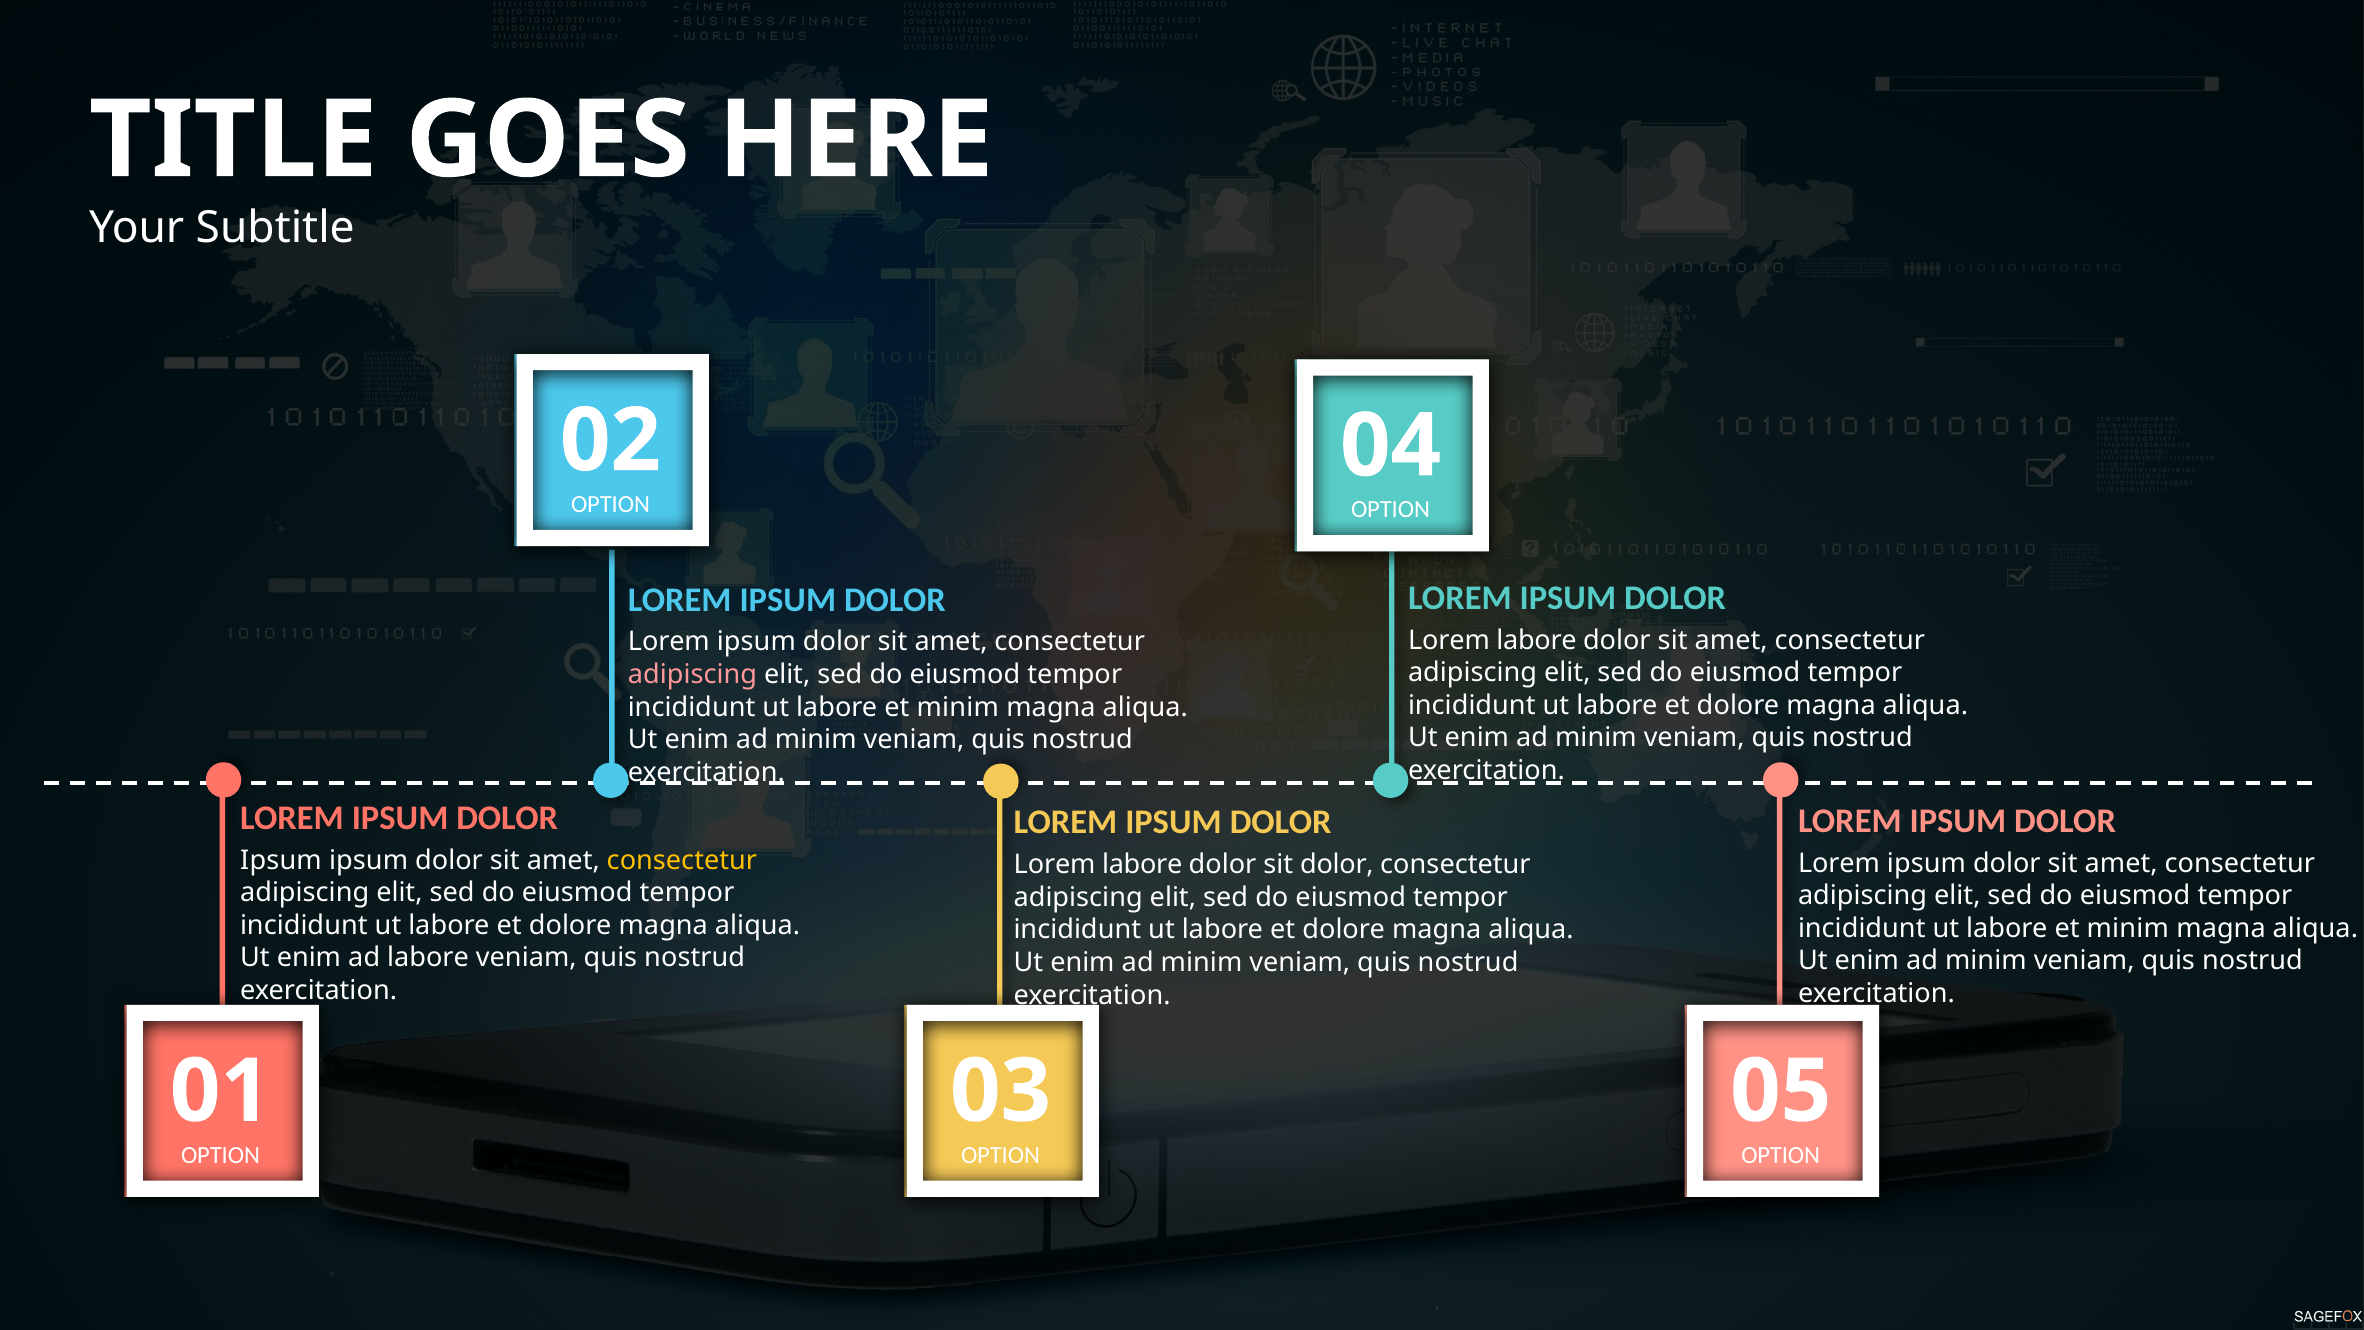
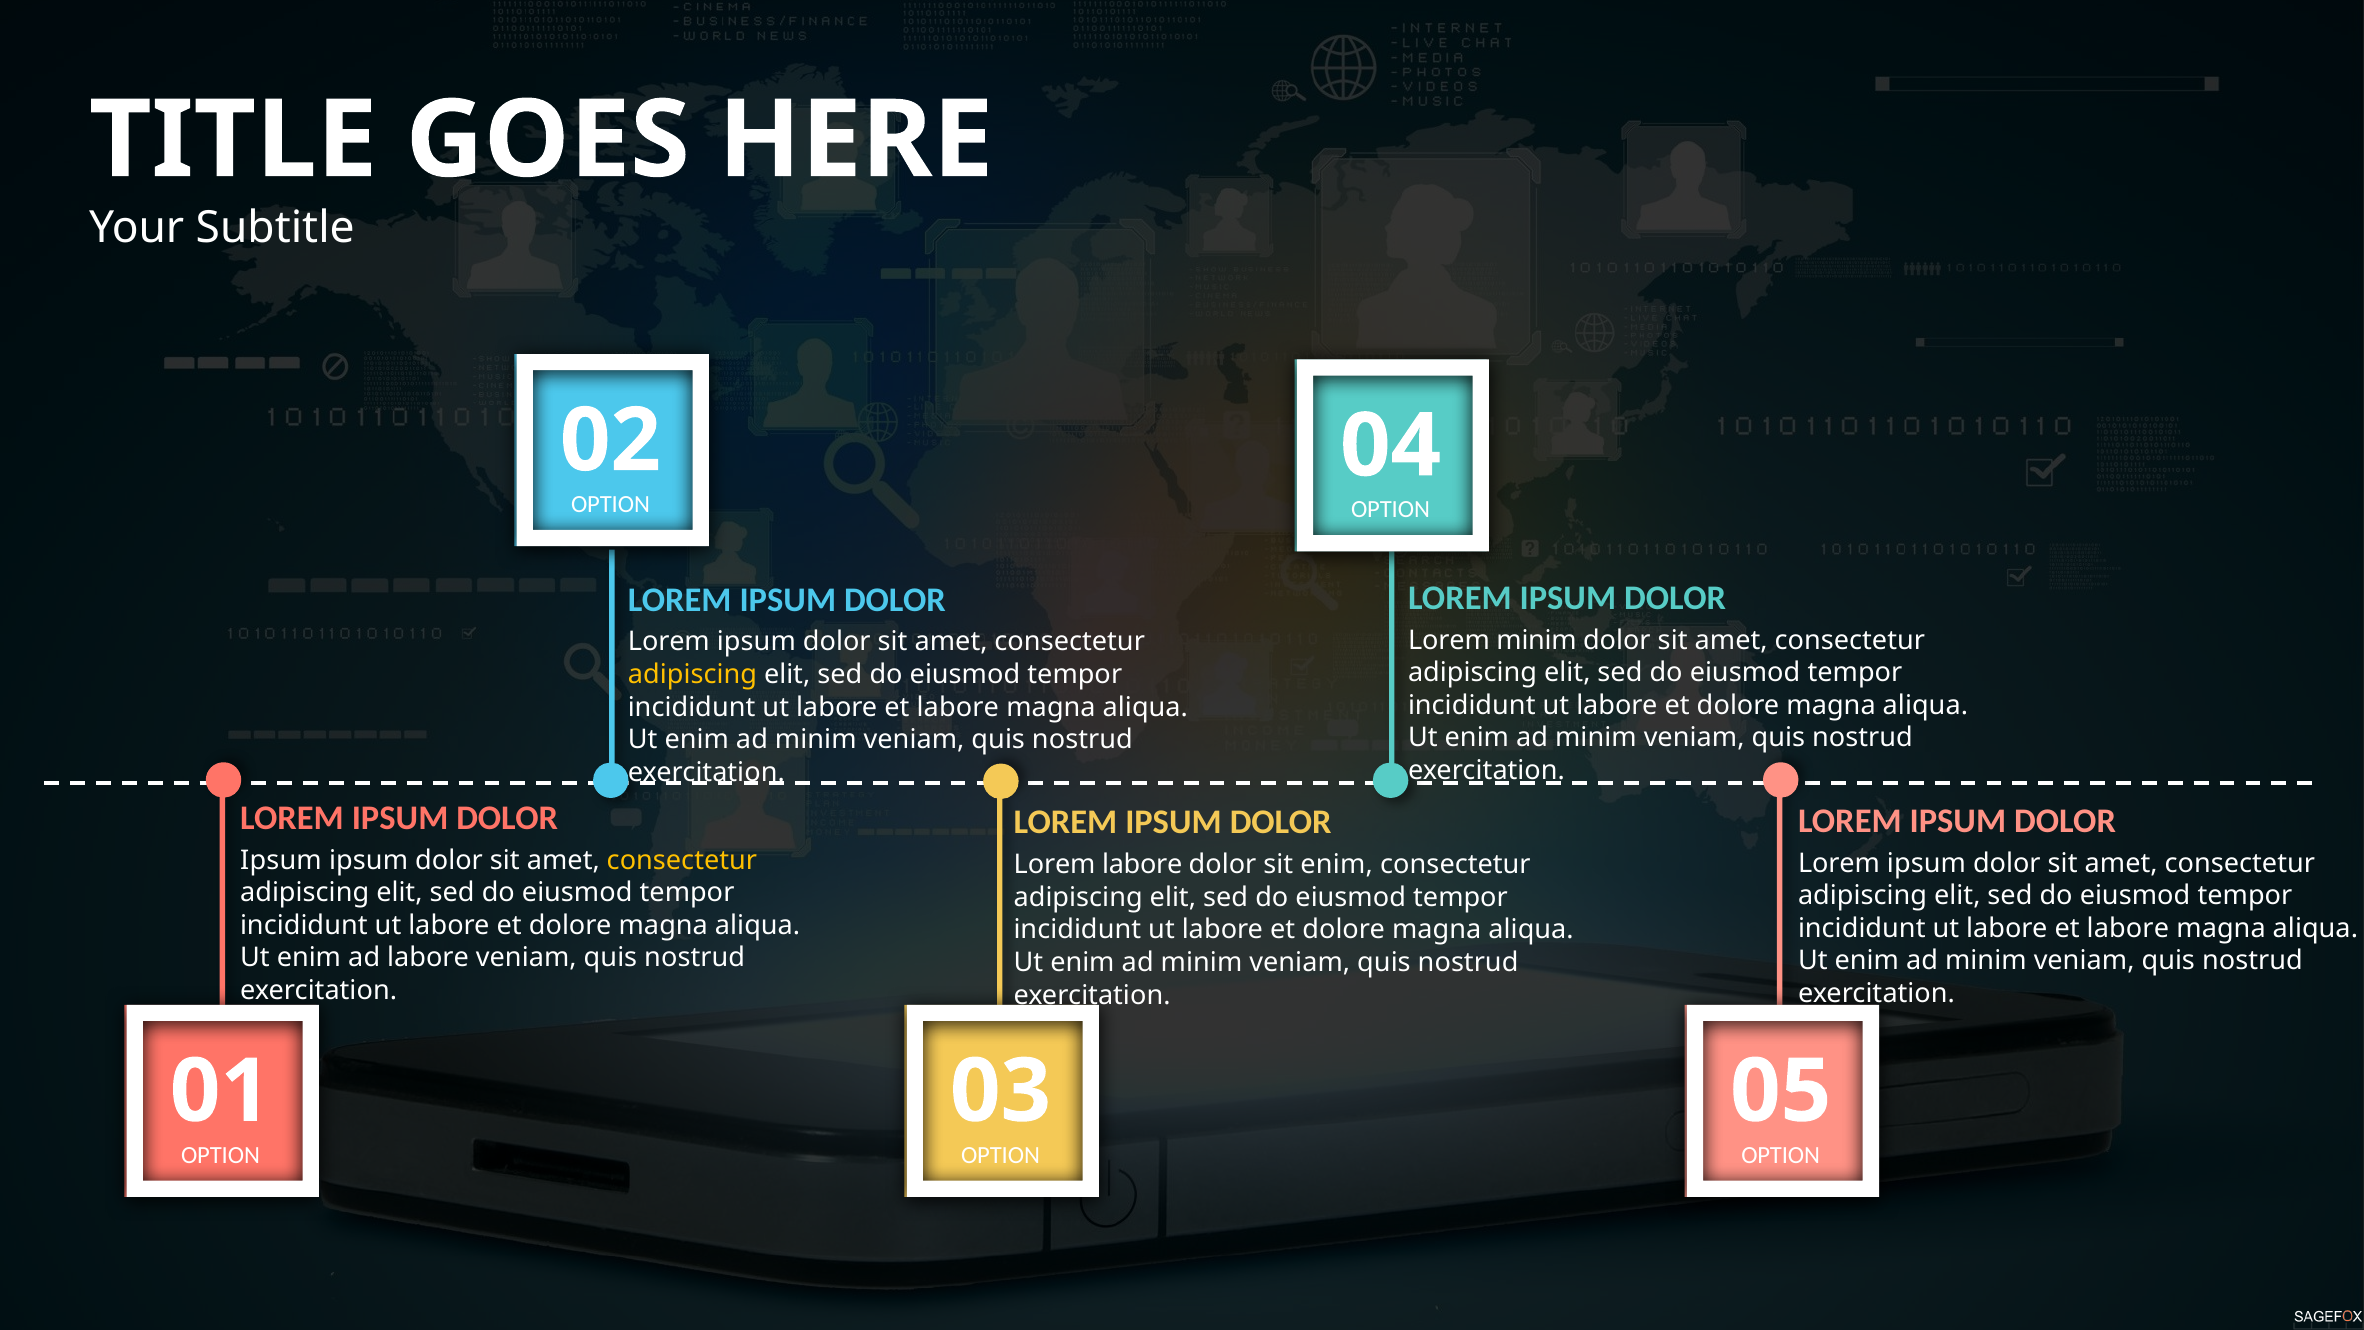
labore at (1537, 640): labore -> minim
adipiscing at (692, 674) colour: pink -> yellow
minim at (958, 707): minim -> labore
sit dolor: dolor -> enim
minim at (2128, 928): minim -> labore
